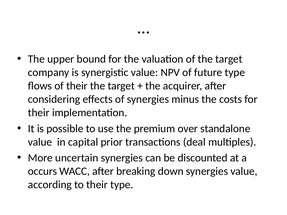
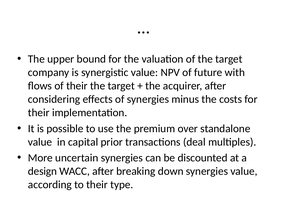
future type: type -> with
occurs: occurs -> design
